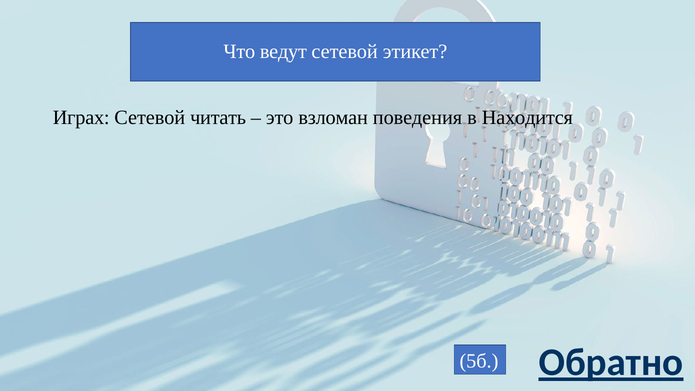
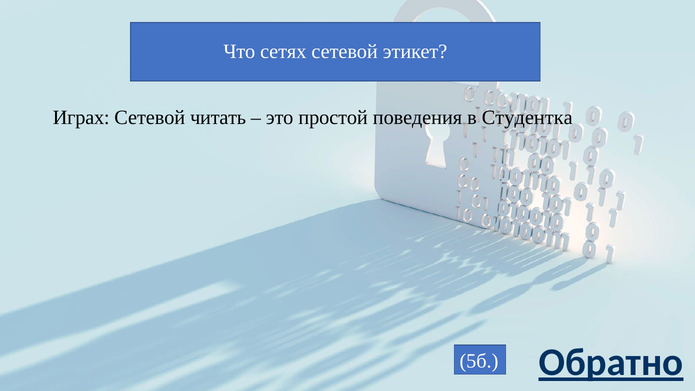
ведут: ведут -> сетях
взломан: взломан -> простой
Находится: Находится -> Студентка
